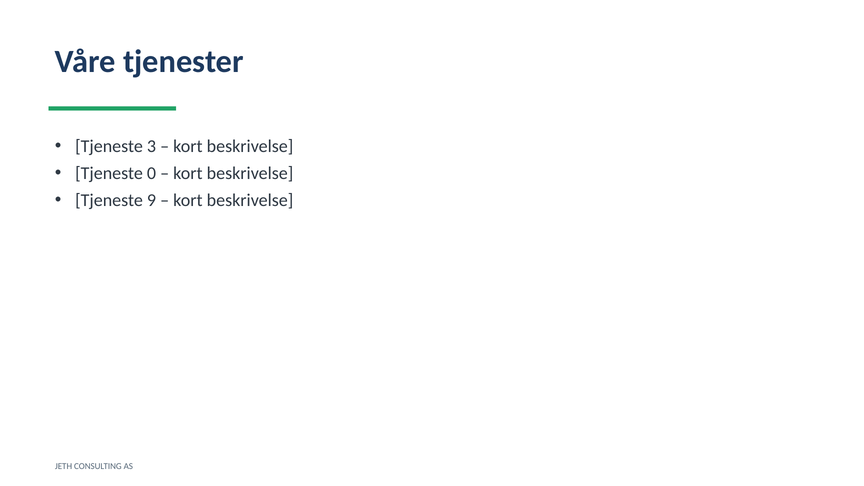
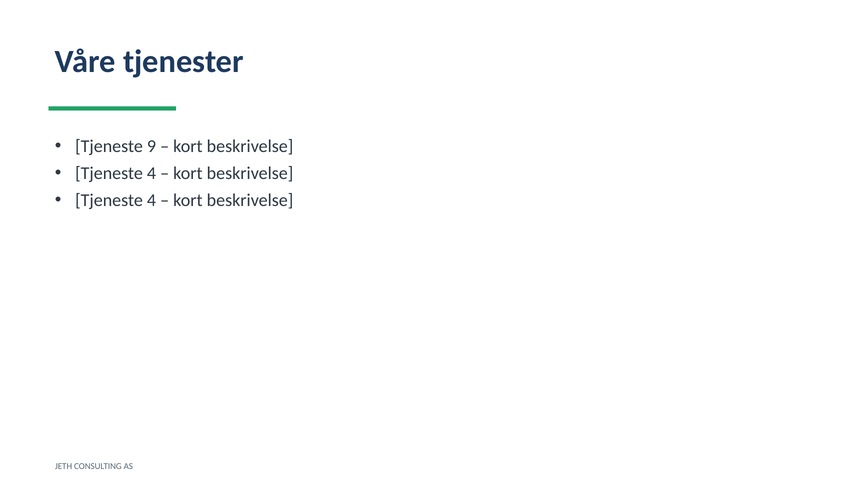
3: 3 -> 9
0 at (151, 173): 0 -> 4
9 at (151, 200): 9 -> 4
